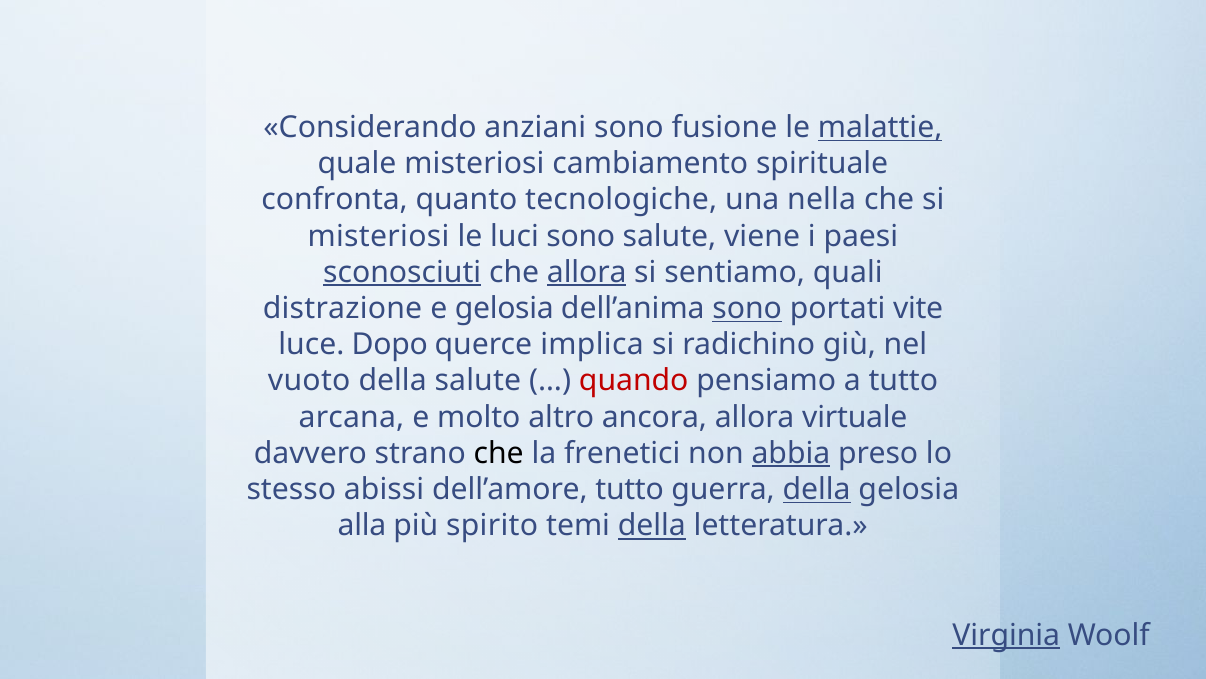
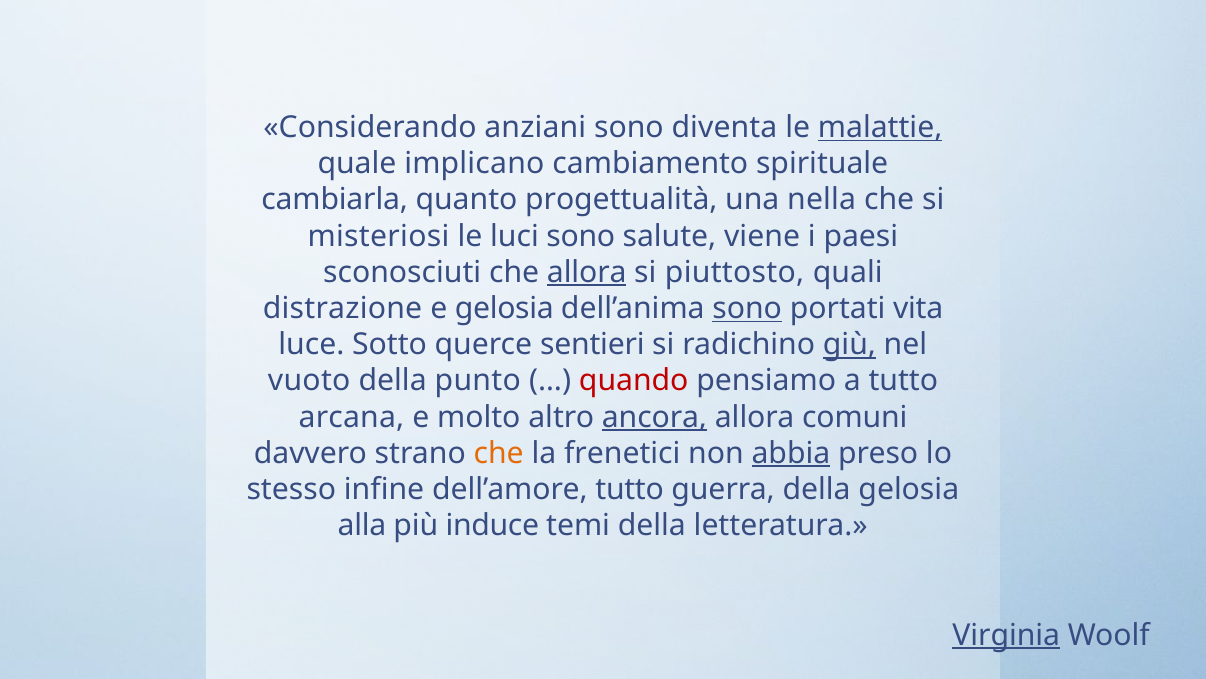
fusione: fusione -> diventa
quale misteriosi: misteriosi -> implicano
confronta: confronta -> cambiarla
tecnologiche: tecnologiche -> progettualità
sconosciuti underline: present -> none
sentiamo: sentiamo -> piuttosto
vite: vite -> vita
Dopo: Dopo -> Sotto
implica: implica -> sentieri
giù underline: none -> present
della salute: salute -> punto
ancora underline: none -> present
virtuale: virtuale -> comuni
che at (499, 453) colour: black -> orange
abissi: abissi -> infine
della at (817, 489) underline: present -> none
spirito: spirito -> induce
della at (652, 525) underline: present -> none
